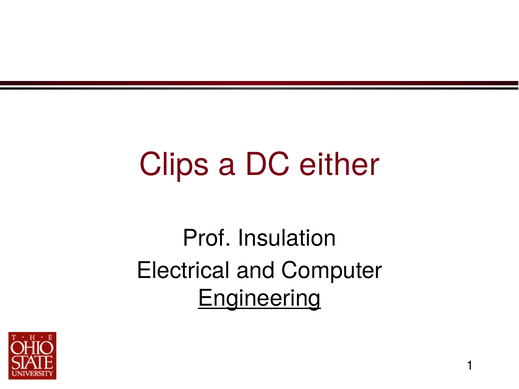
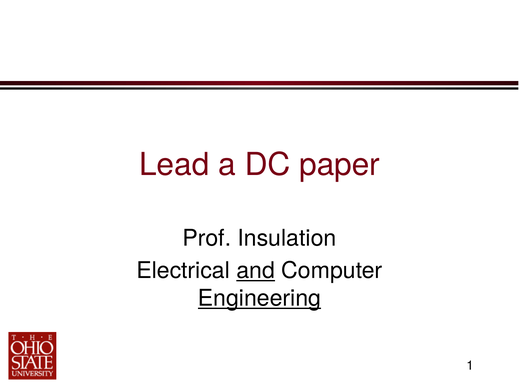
Clips: Clips -> Lead
either: either -> paper
and underline: none -> present
